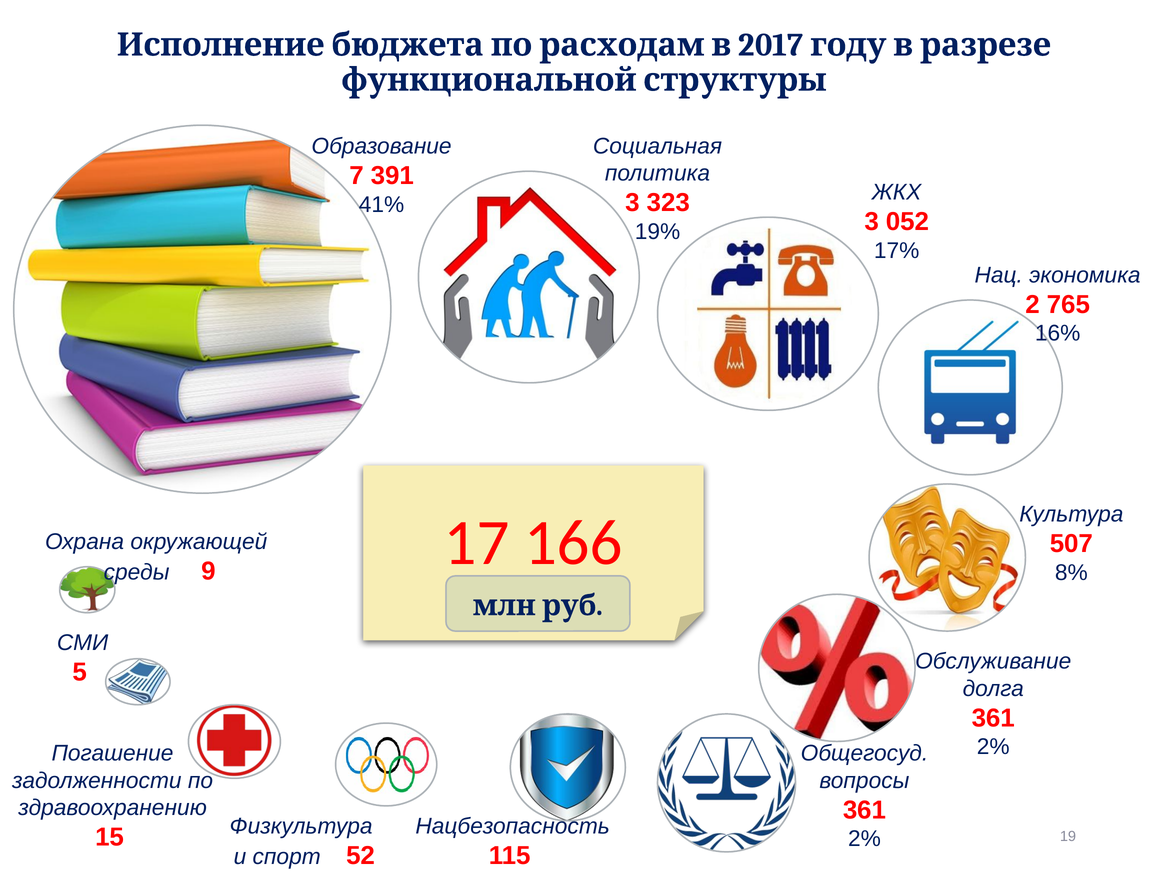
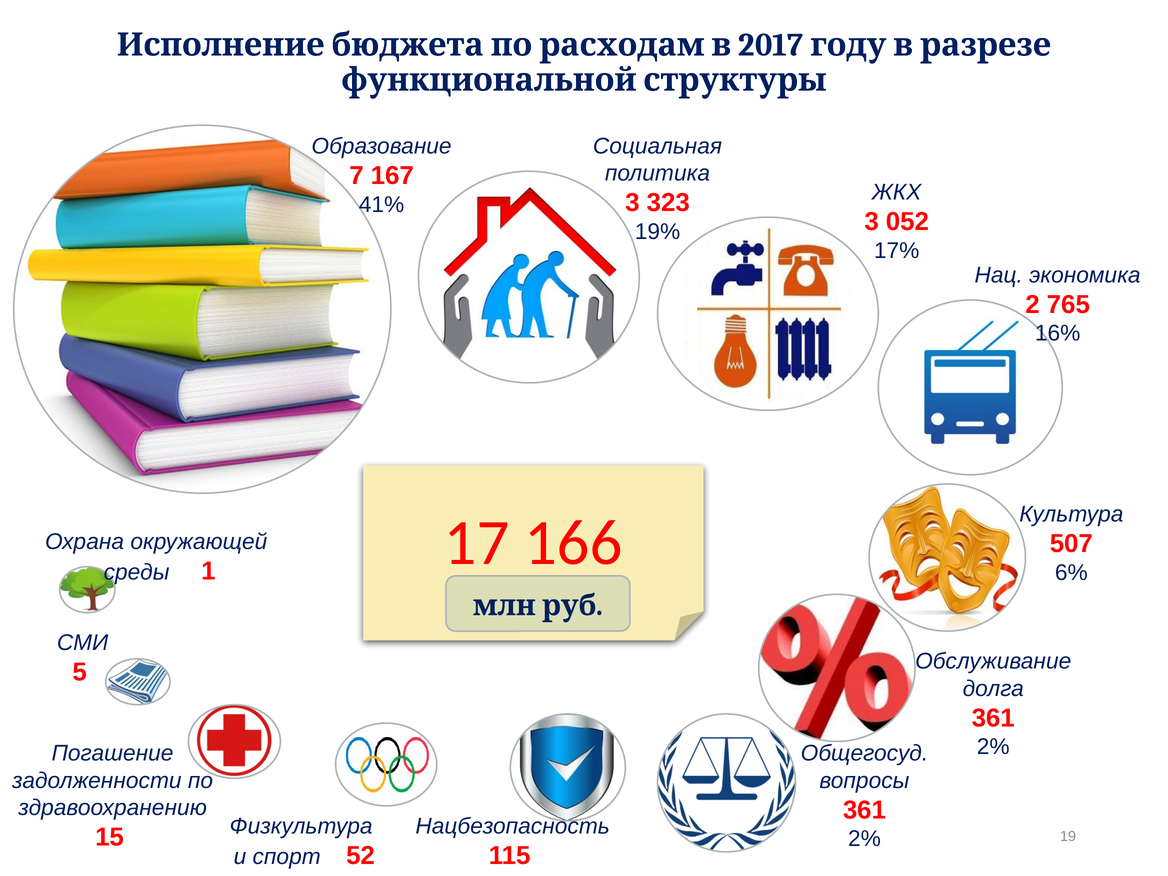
391: 391 -> 167
9: 9 -> 1
8%: 8% -> 6%
